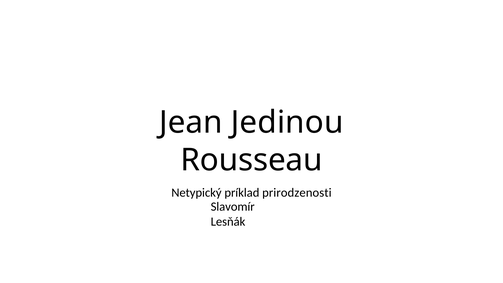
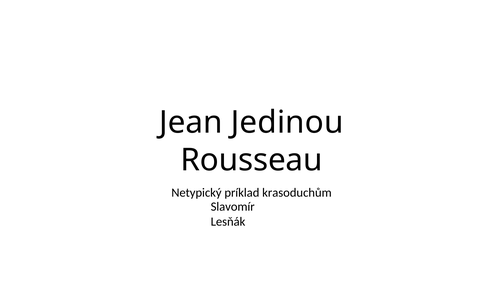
prirodzenosti: prirodzenosti -> krasoduchům
